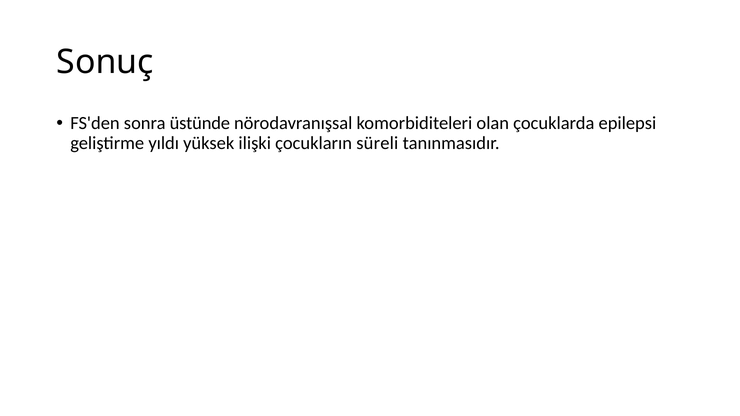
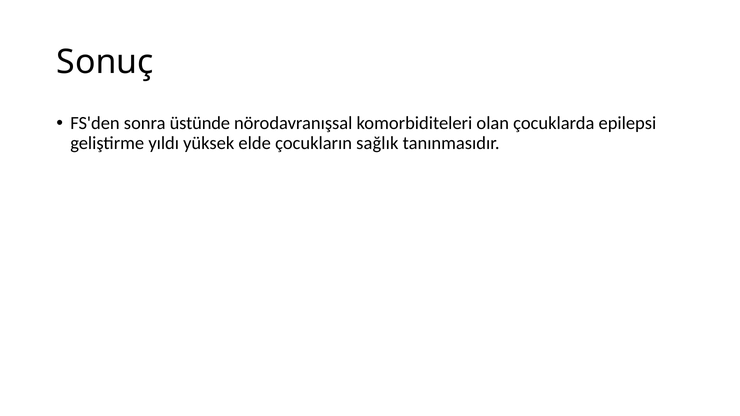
ilişki: ilişki -> elde
süreli: süreli -> sağlık
